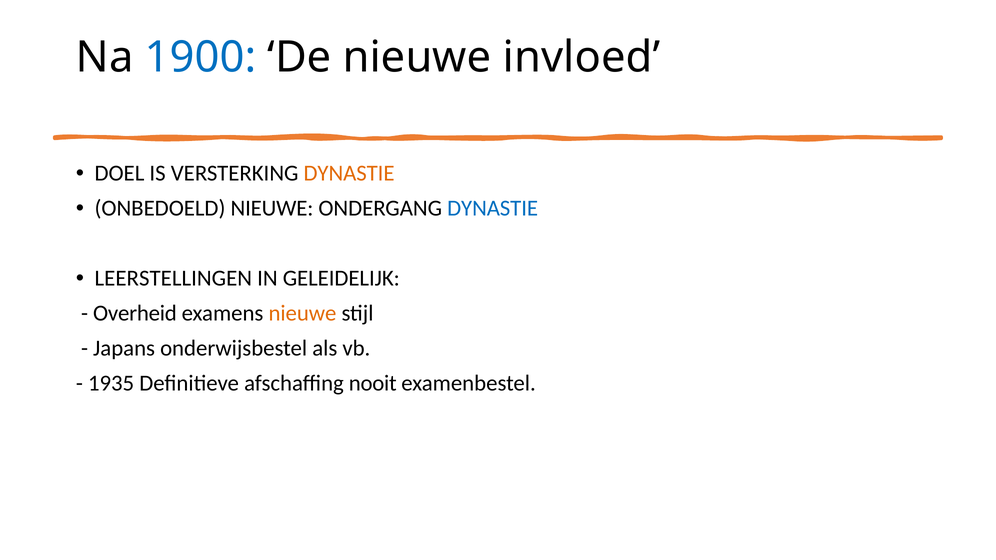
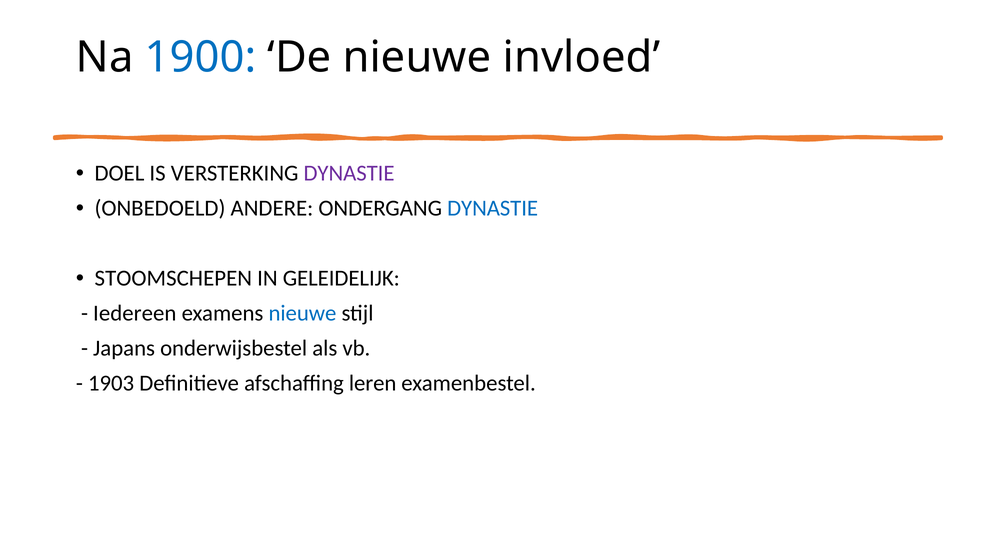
DYNASTIE at (349, 174) colour: orange -> purple
ONBEDOELD NIEUWE: NIEUWE -> ANDERE
LEERSTELLINGEN: LEERSTELLINGEN -> STOOMSCHEPEN
Overheid: Overheid -> Iedereen
nieuwe at (302, 313) colour: orange -> blue
1935: 1935 -> 1903
nooit: nooit -> leren
